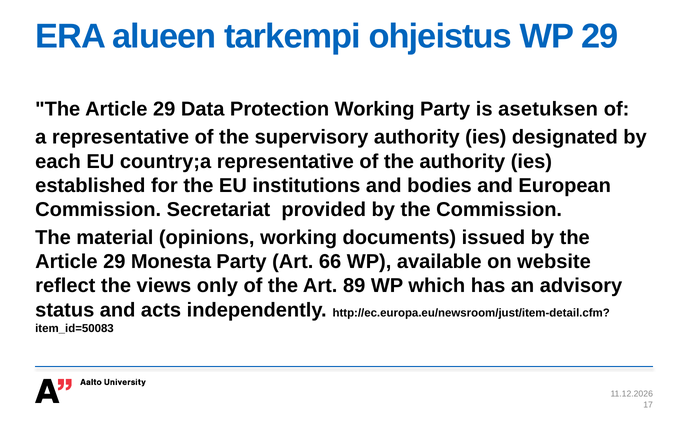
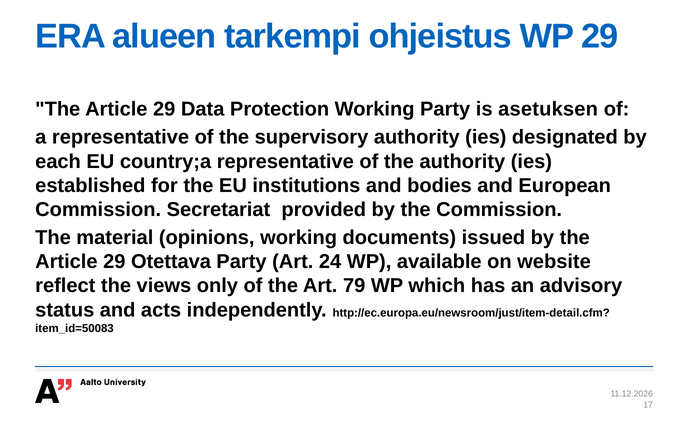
Monesta: Monesta -> Otettava
66: 66 -> 24
89: 89 -> 79
